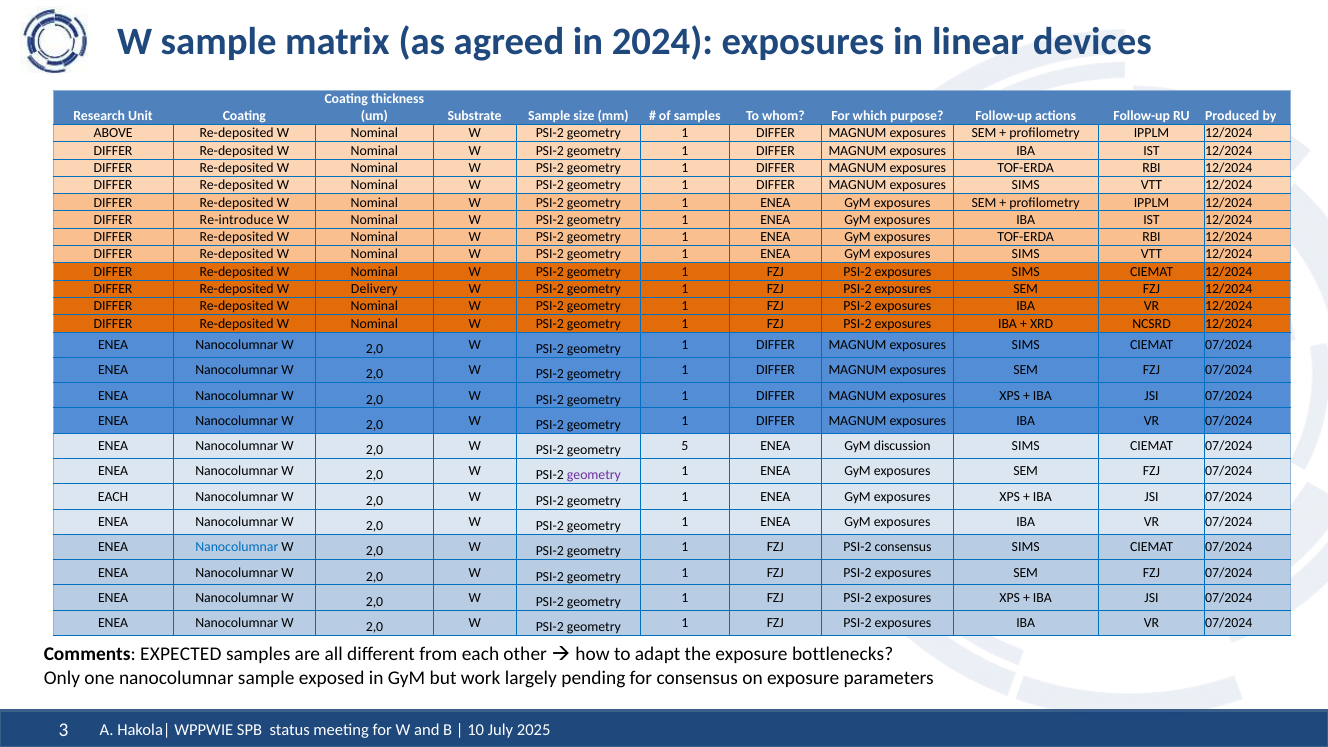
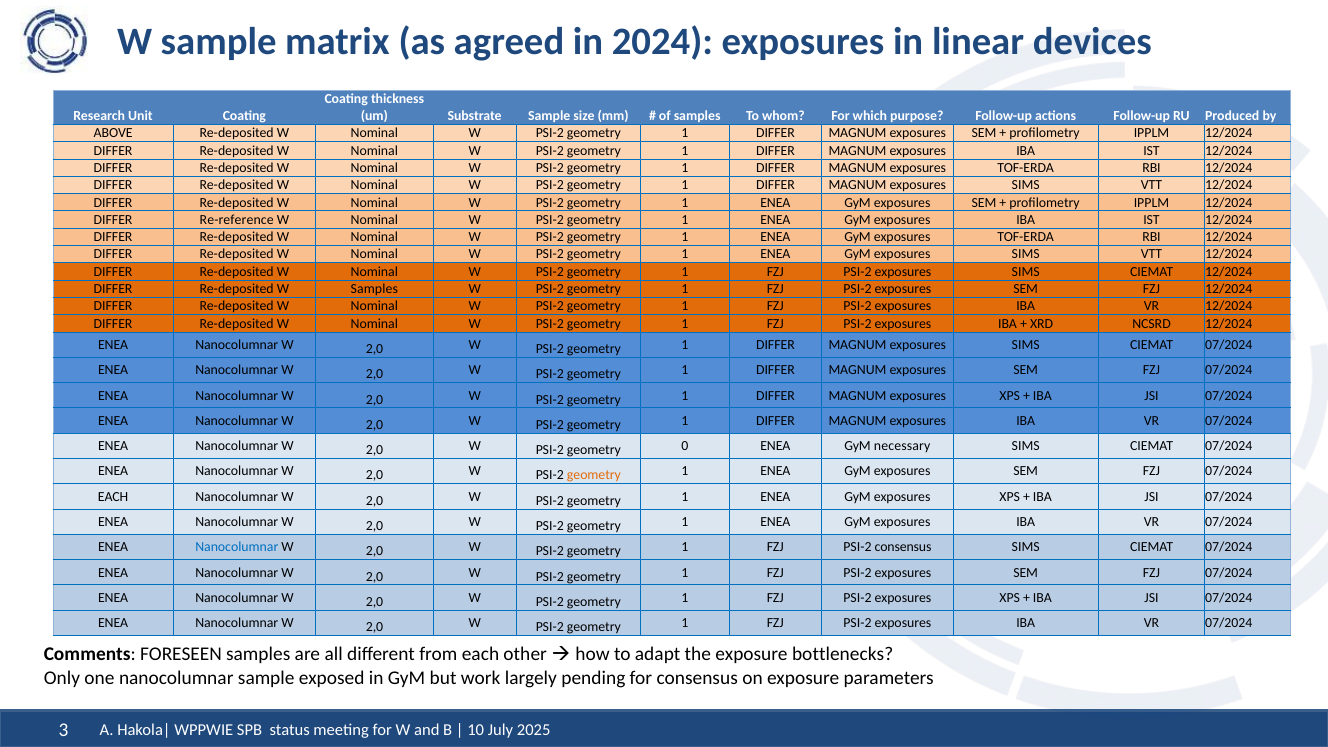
Re-introduce: Re-introduce -> Re-reference
W Delivery: Delivery -> Samples
5: 5 -> 0
discussion: discussion -> necessary
geometry at (594, 475) colour: purple -> orange
EXPECTED: EXPECTED -> FORESEEN
